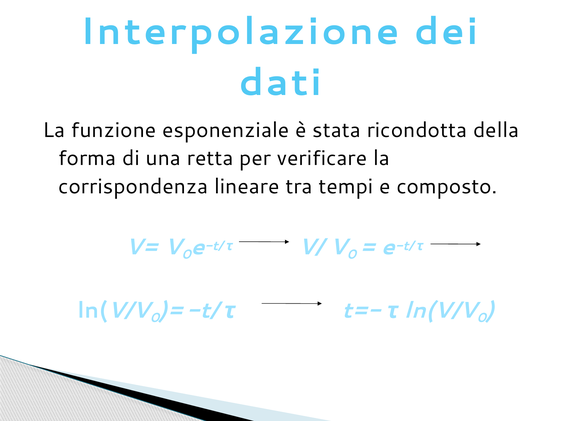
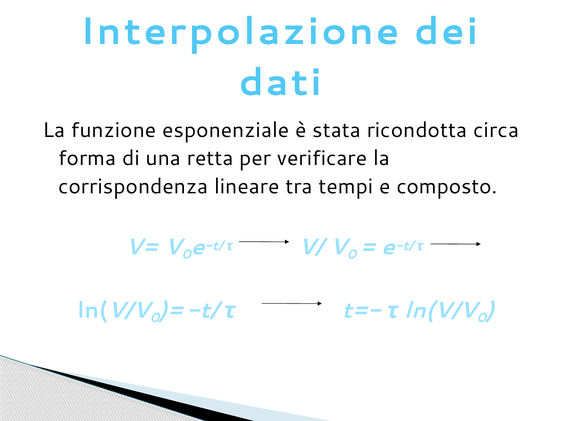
della: della -> circa
